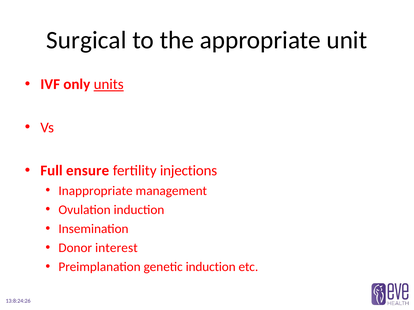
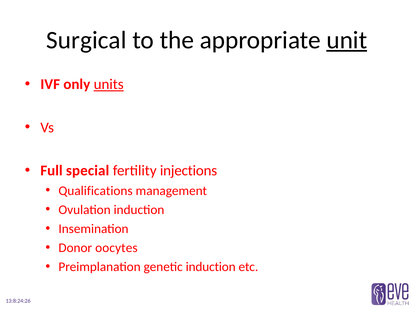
unit underline: none -> present
ensure: ensure -> special
Inappropriate: Inappropriate -> Qualifications
interest: interest -> oocytes
